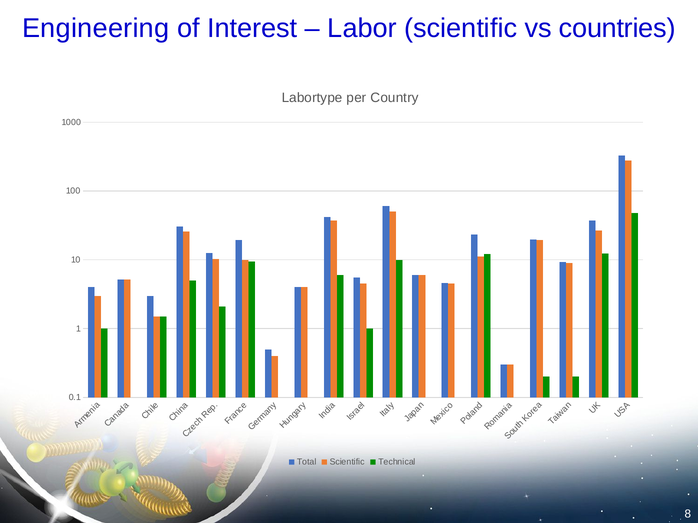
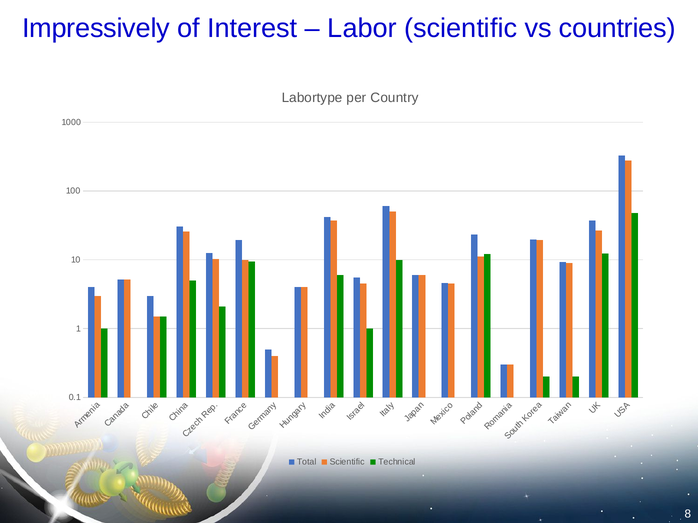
Engineering: Engineering -> Impressively
